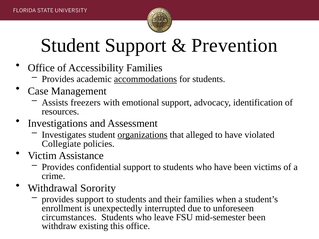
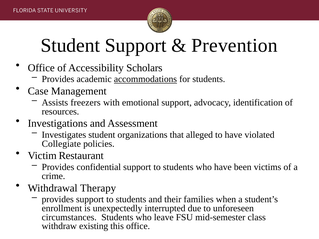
Accessibility Families: Families -> Scholars
organizations underline: present -> none
Assistance: Assistance -> Restaurant
Sorority: Sorority -> Therapy
mid-semester been: been -> class
